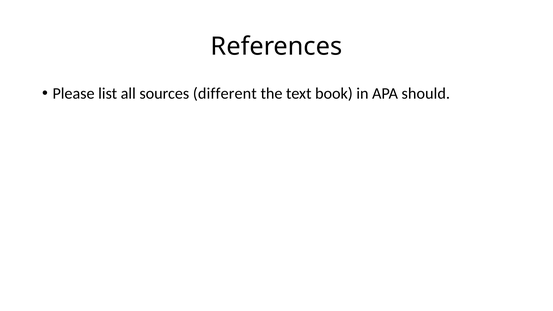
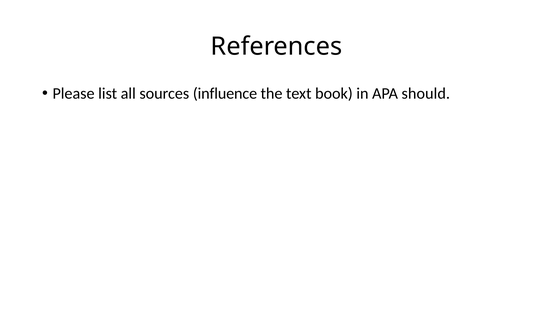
different: different -> influence
